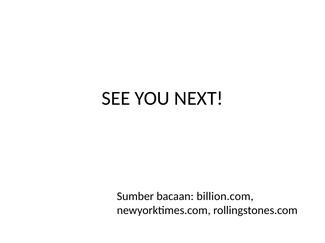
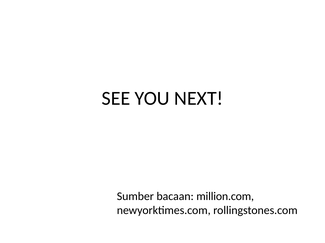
billion.com: billion.com -> million.com
